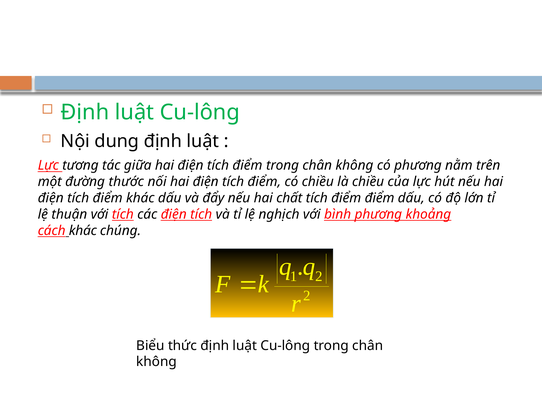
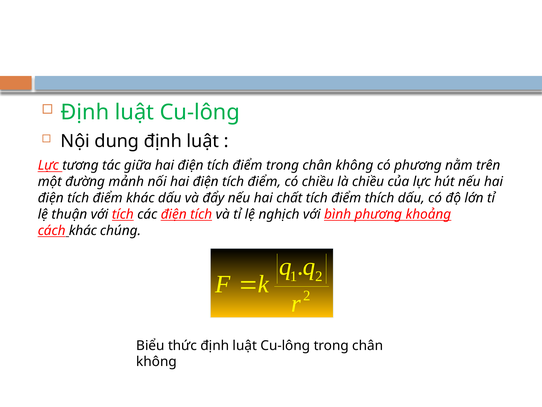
thước: thước -> mảnh
điểm điểm: điểm -> thích
